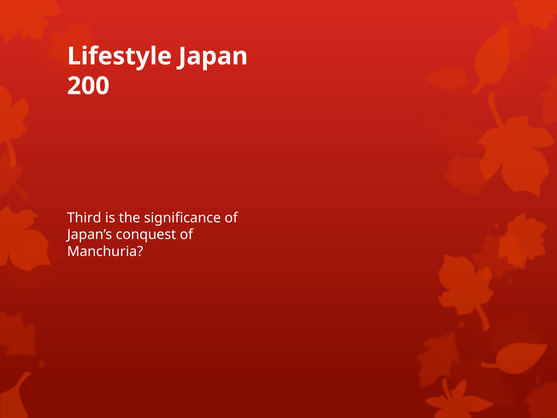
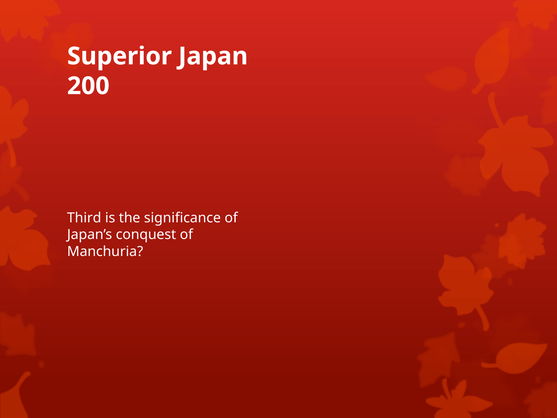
Lifestyle: Lifestyle -> Superior
